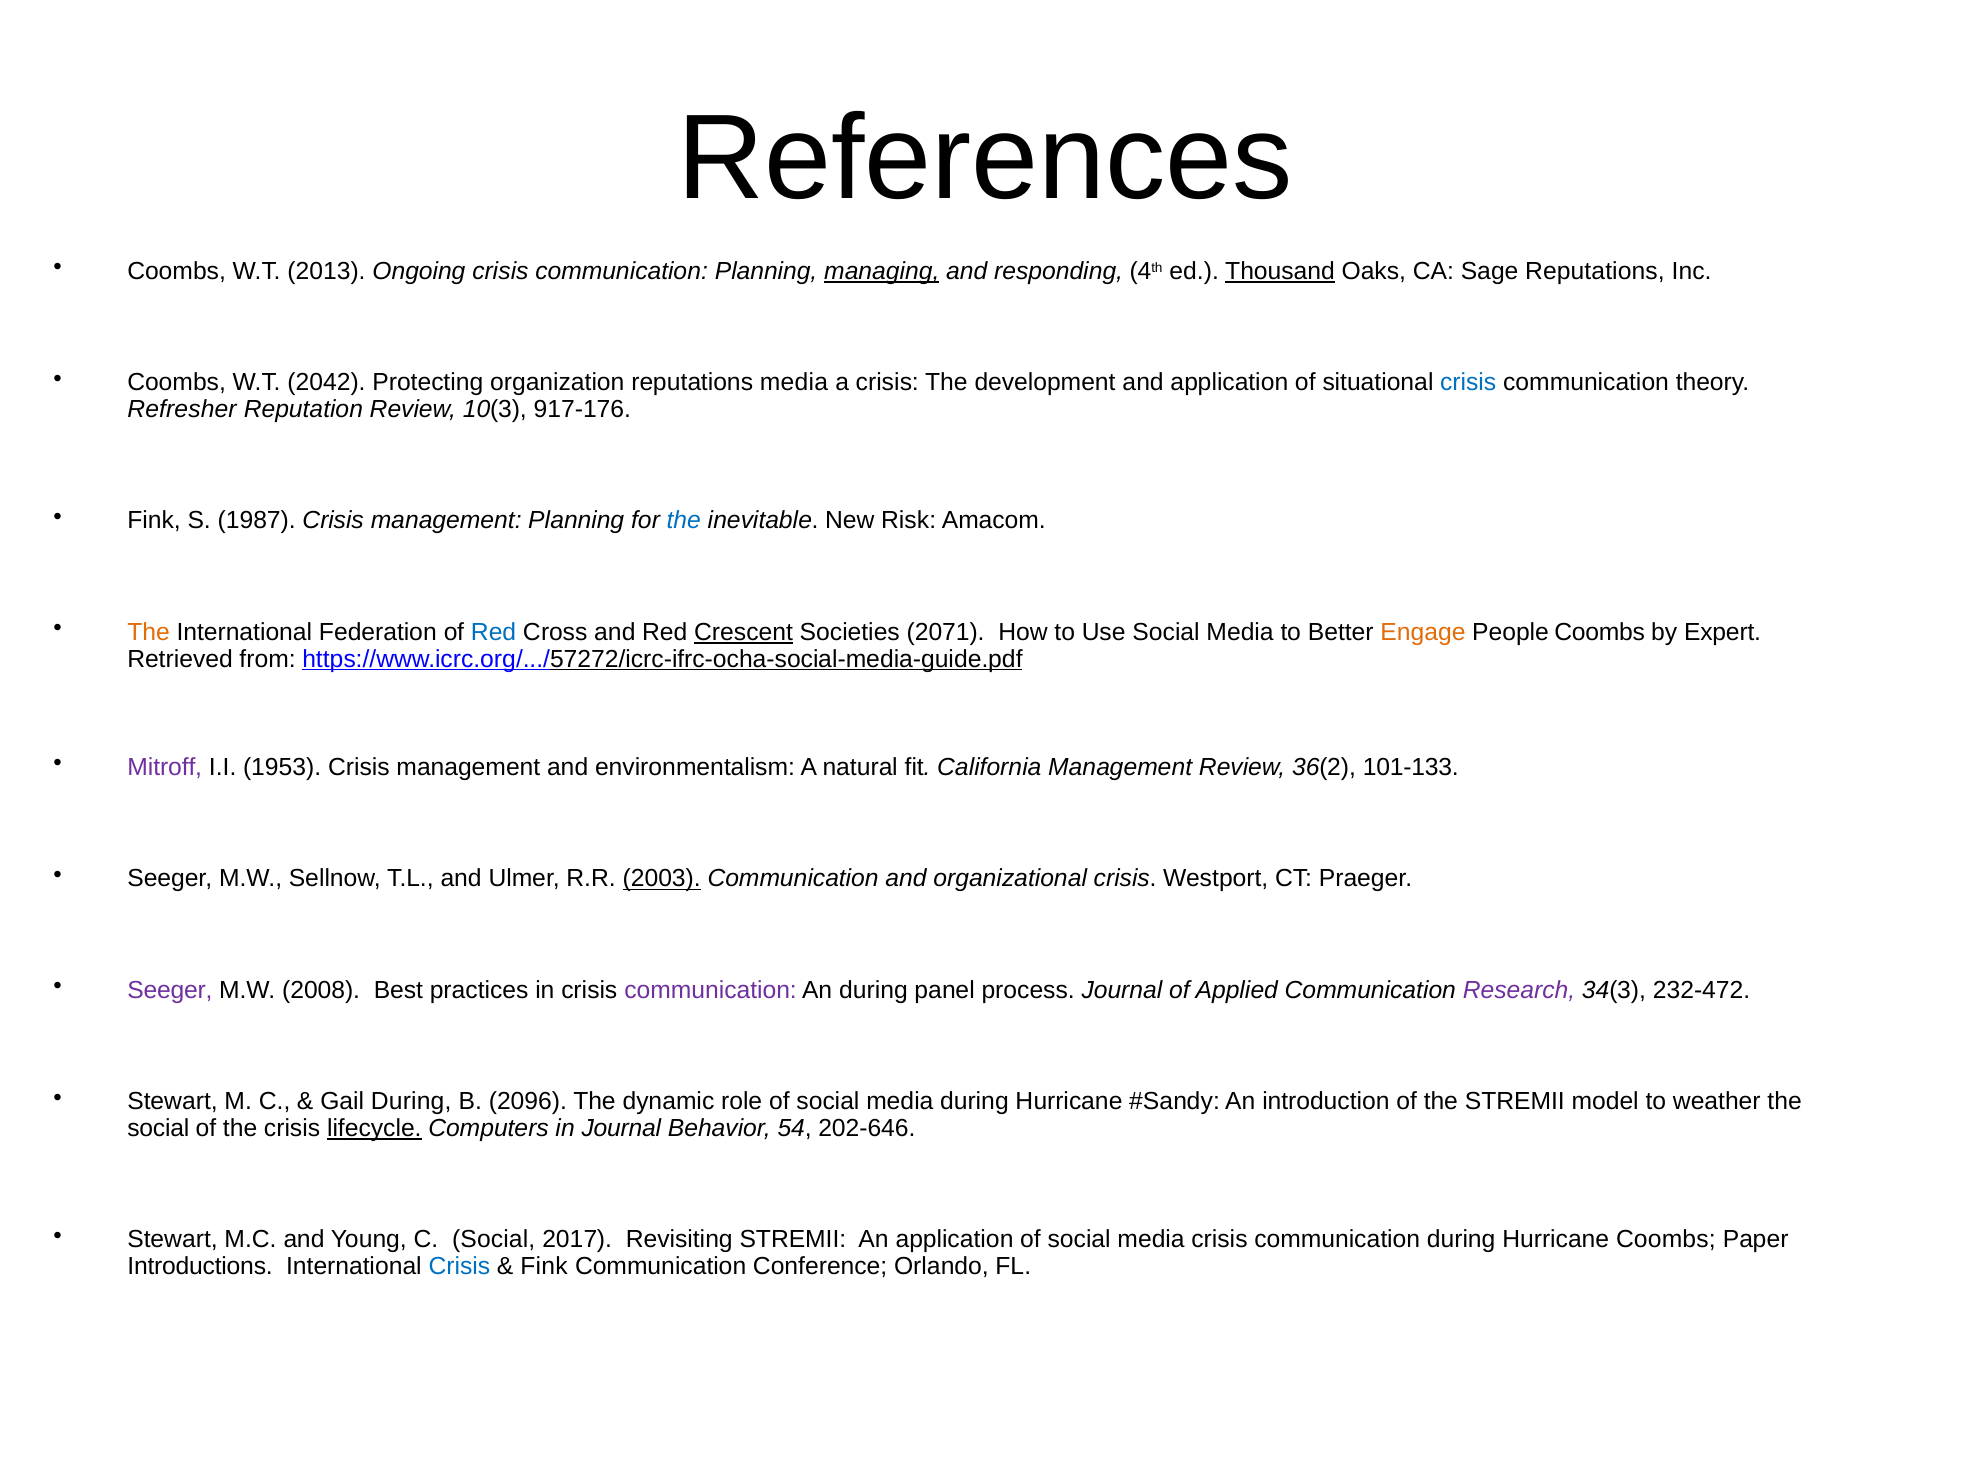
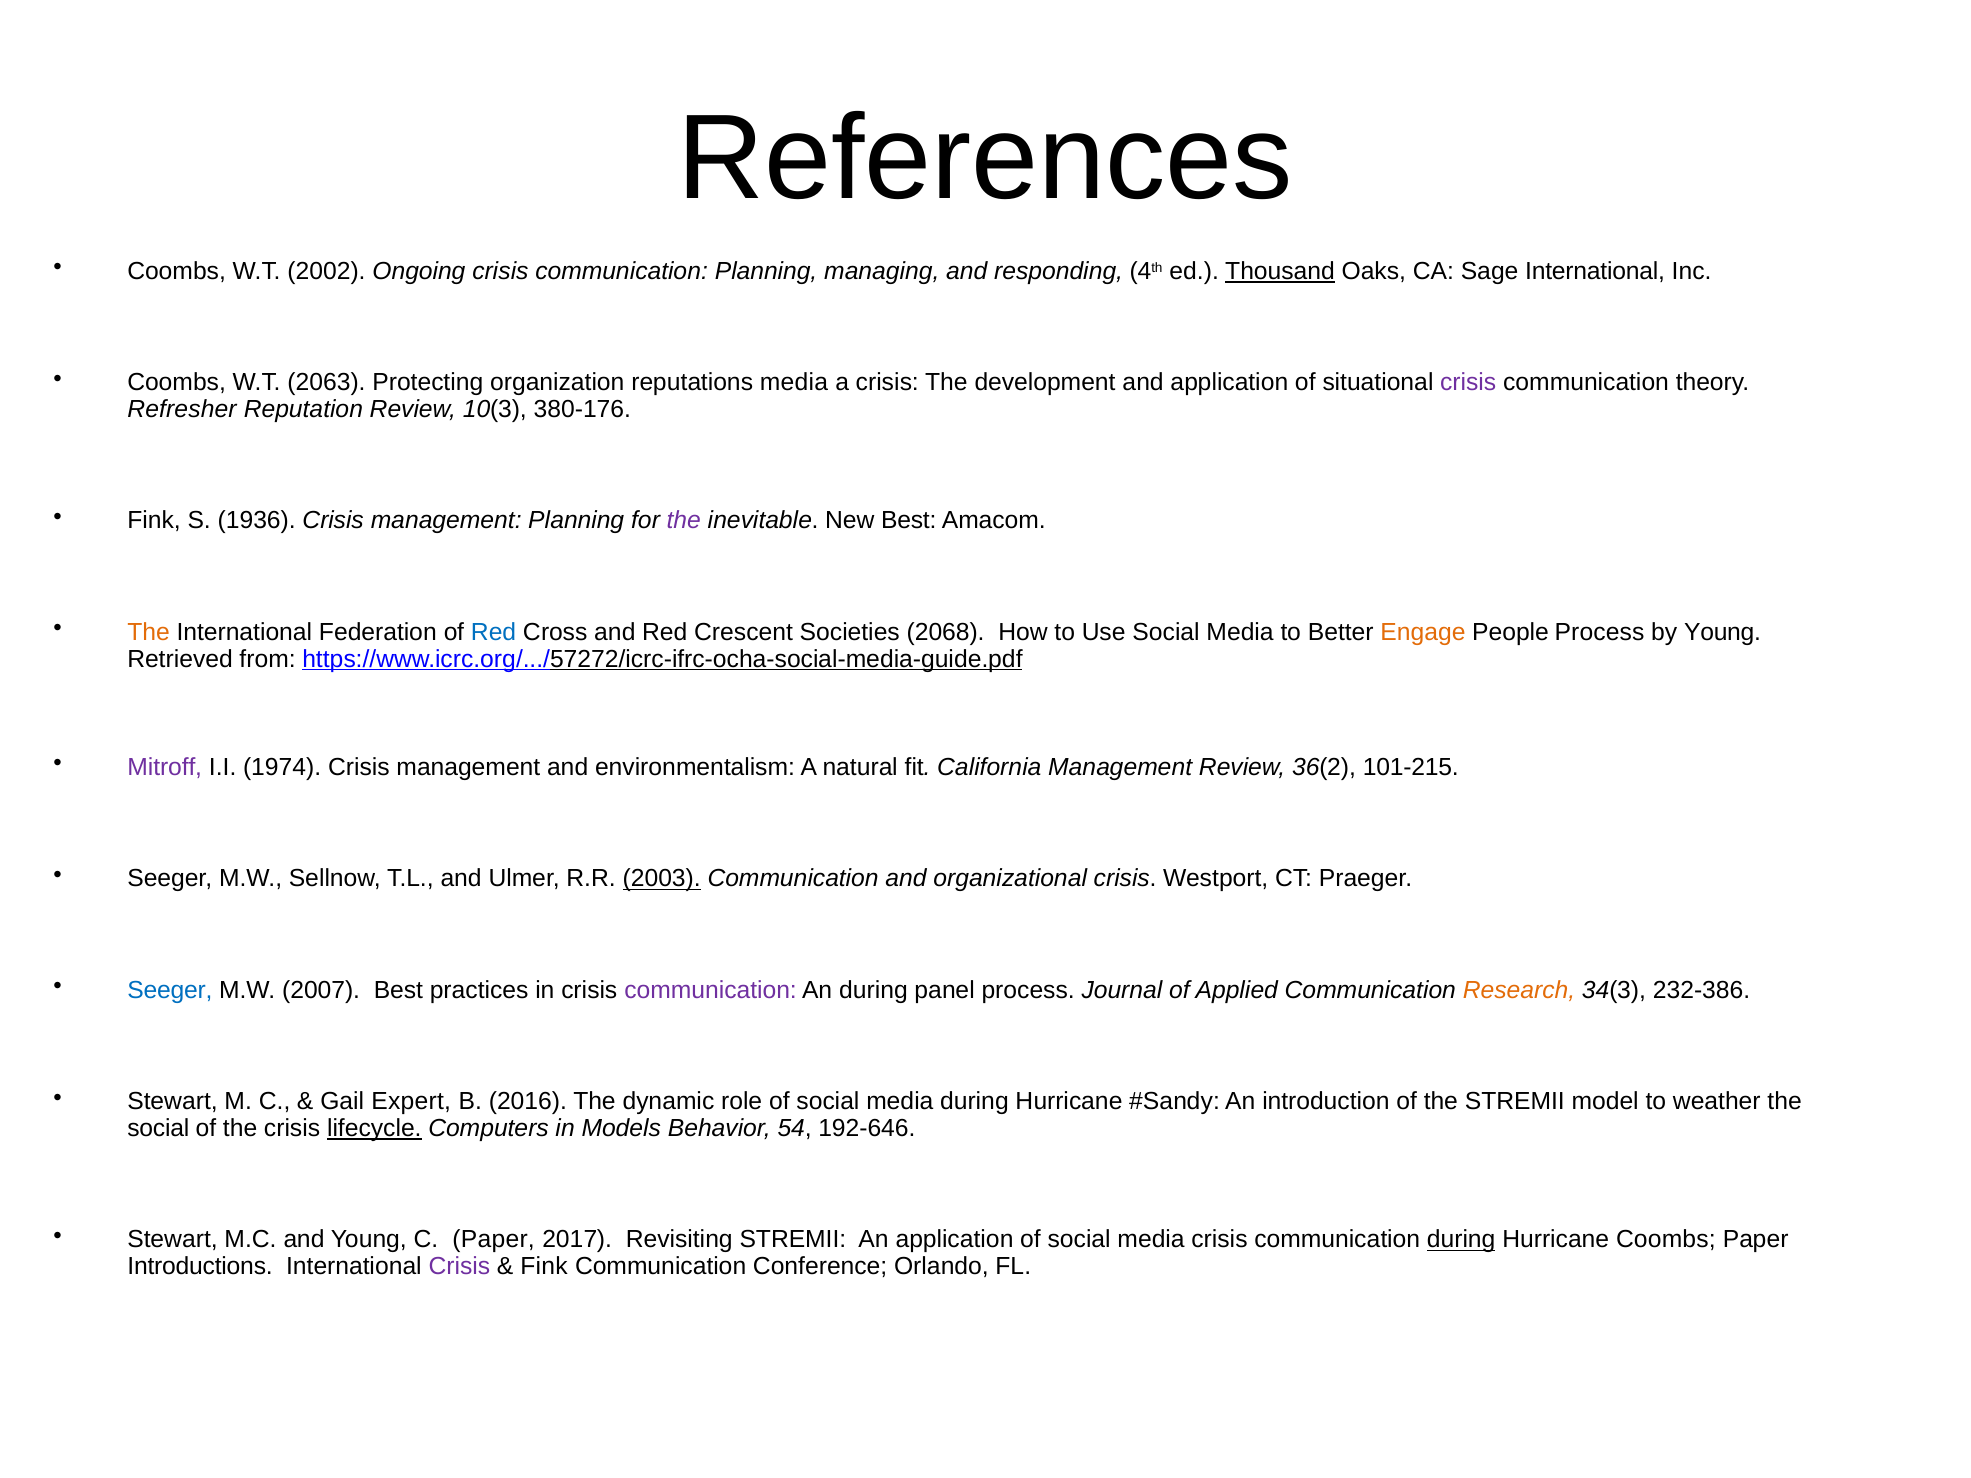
2013: 2013 -> 2002
managing underline: present -> none
Sage Reputations: Reputations -> International
2042: 2042 -> 2063
crisis at (1468, 383) colour: blue -> purple
917-176: 917-176 -> 380-176
1987: 1987 -> 1936
the at (684, 521) colour: blue -> purple
New Risk: Risk -> Best
Crescent underline: present -> none
2071: 2071 -> 2068
People Coombs: Coombs -> Process
by Expert: Expert -> Young
1953: 1953 -> 1974
101-133: 101-133 -> 101-215
Seeger at (170, 990) colour: purple -> blue
2008: 2008 -> 2007
Research colour: purple -> orange
232-472: 232-472 -> 232-386
Gail During: During -> Expert
2096: 2096 -> 2016
in Journal: Journal -> Models
202-646: 202-646 -> 192-646
C Social: Social -> Paper
during at (1461, 1240) underline: none -> present
Crisis at (459, 1267) colour: blue -> purple
